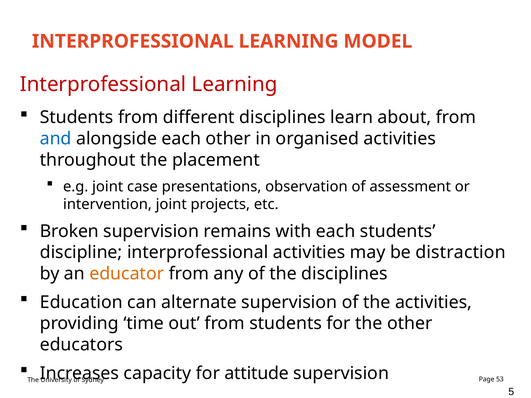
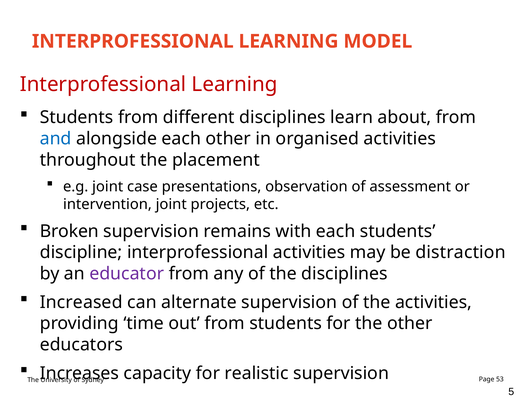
educator colour: orange -> purple
Education: Education -> Increased
attitude: attitude -> realistic
